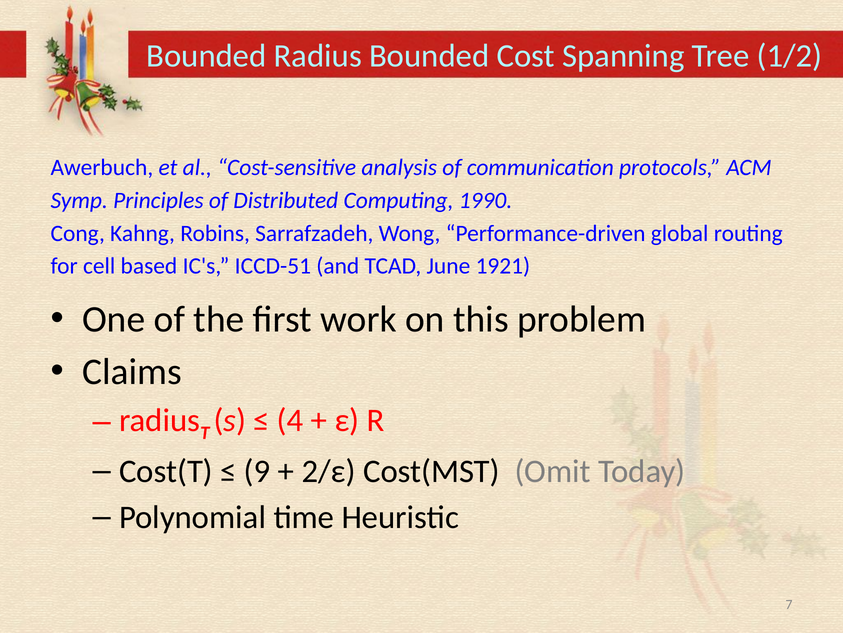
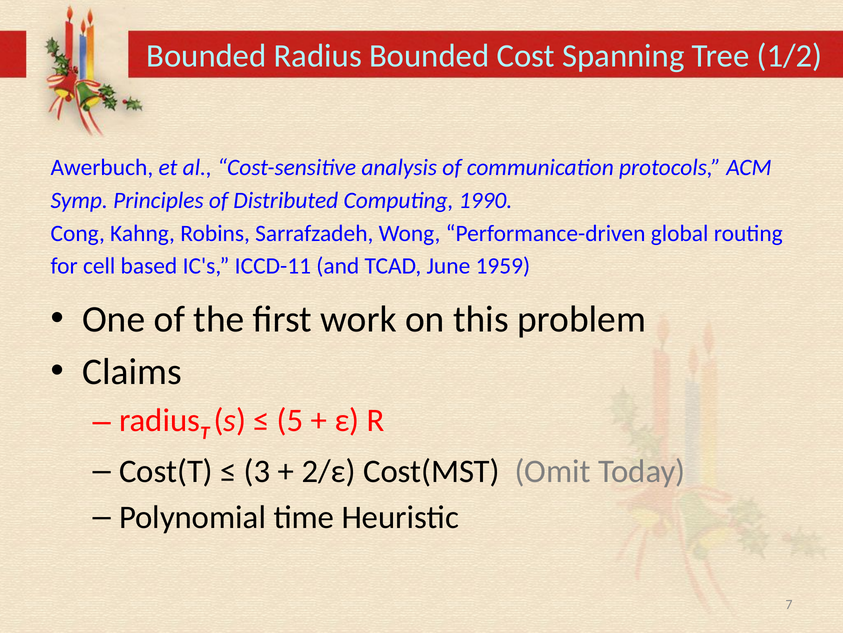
ICCD-51: ICCD-51 -> ICCD-11
1921: 1921 -> 1959
4: 4 -> 5
9: 9 -> 3
